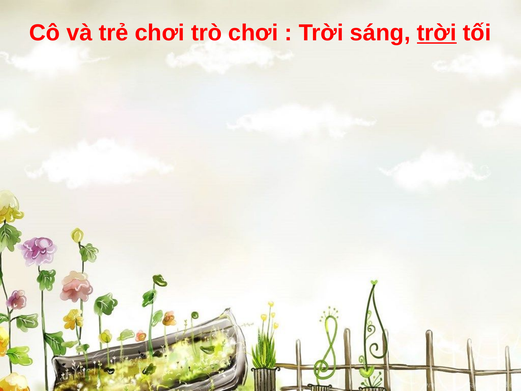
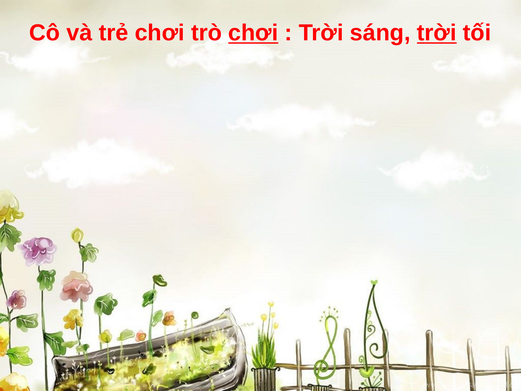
chơi at (253, 33) underline: none -> present
